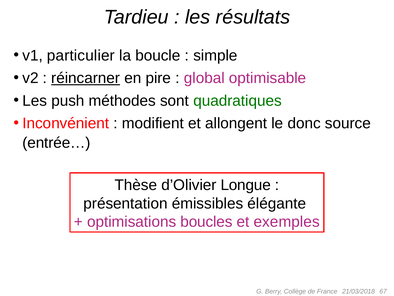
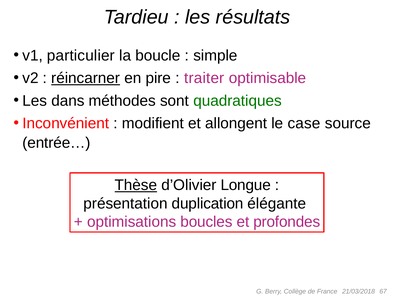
global: global -> traiter
push: push -> dans
donc: donc -> case
Thèse underline: none -> present
émissibles: émissibles -> duplication
exemples: exemples -> profondes
